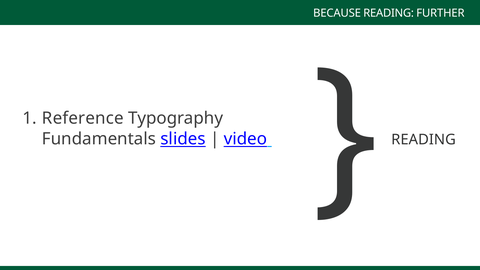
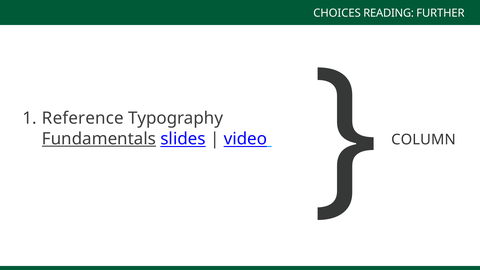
BECAUSE: BECAUSE -> CHOICES
Fundamentals underline: none -> present
READING at (424, 140): READING -> COLUMN
